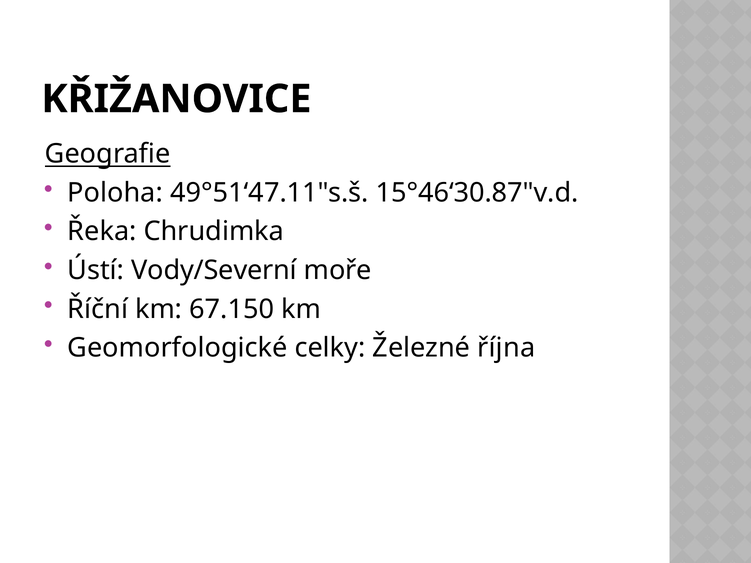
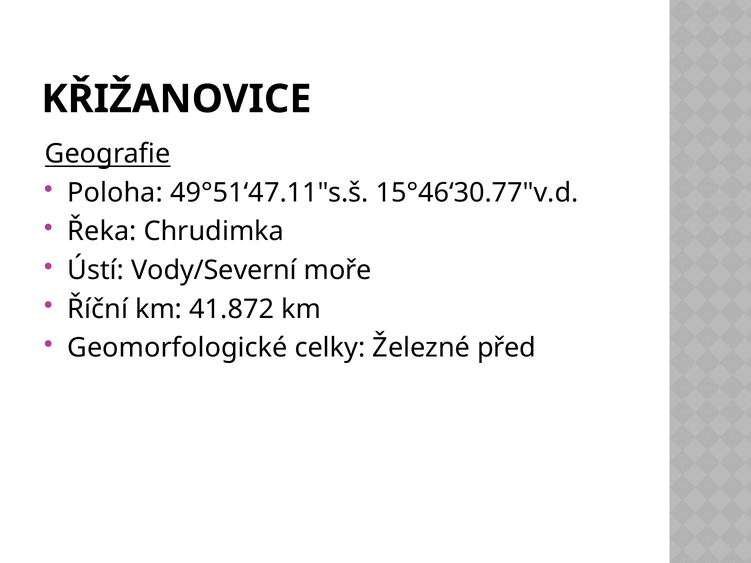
15°46‘30.87"v.d: 15°46‘30.87"v.d -> 15°46‘30.77"v.d
67.150: 67.150 -> 41.872
října: října -> před
